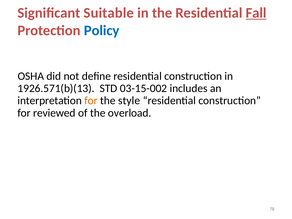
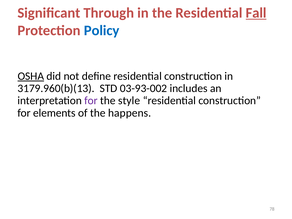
Suitable: Suitable -> Through
OSHA underline: none -> present
1926.571(b)(13: 1926.571(b)(13 -> 3179.960(b)(13
03-15-002: 03-15-002 -> 03-93-002
for at (91, 101) colour: orange -> purple
reviewed: reviewed -> elements
overload: overload -> happens
